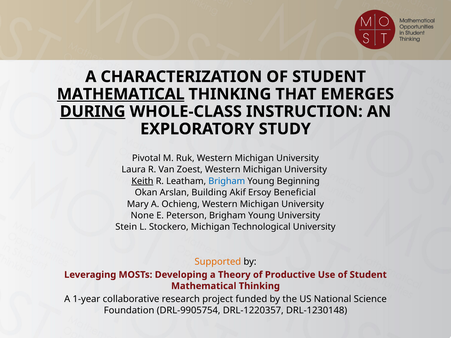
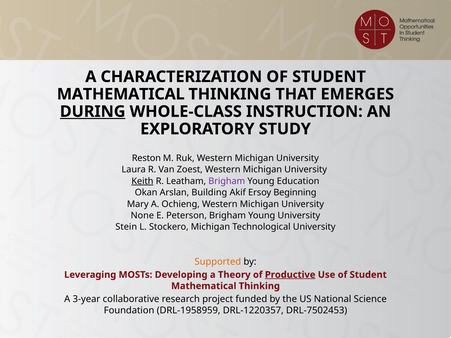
MATHEMATICAL at (121, 94) underline: present -> none
Pivotal: Pivotal -> Reston
Brigham at (227, 181) colour: blue -> purple
Beginning: Beginning -> Education
Beneficial: Beneficial -> Beginning
Productive underline: none -> present
1-year: 1-year -> 3-year
DRL-9905754: DRL-9905754 -> DRL-1958959
DRL-1230148: DRL-1230148 -> DRL-7502453
